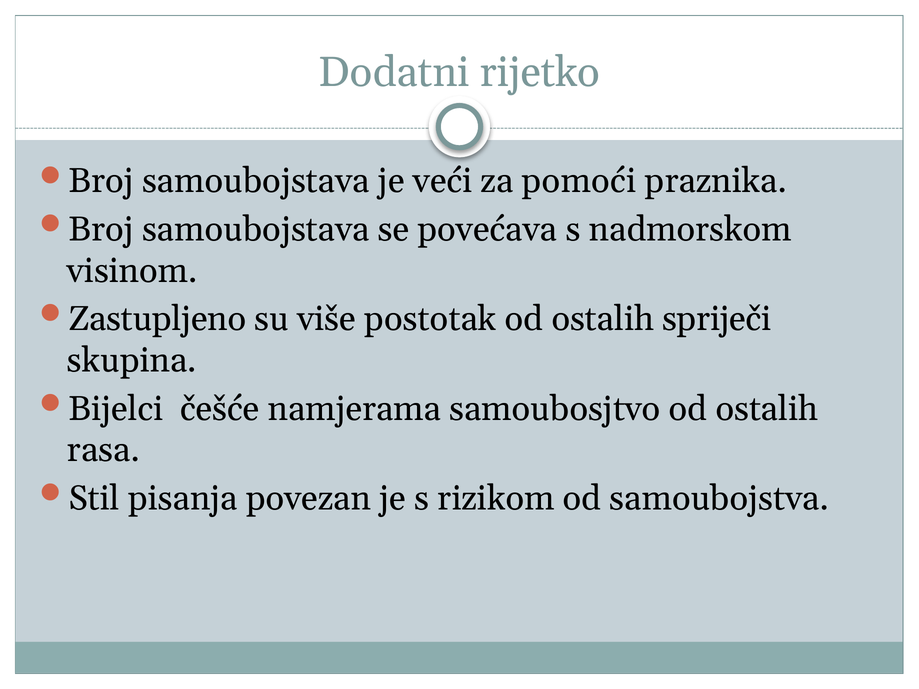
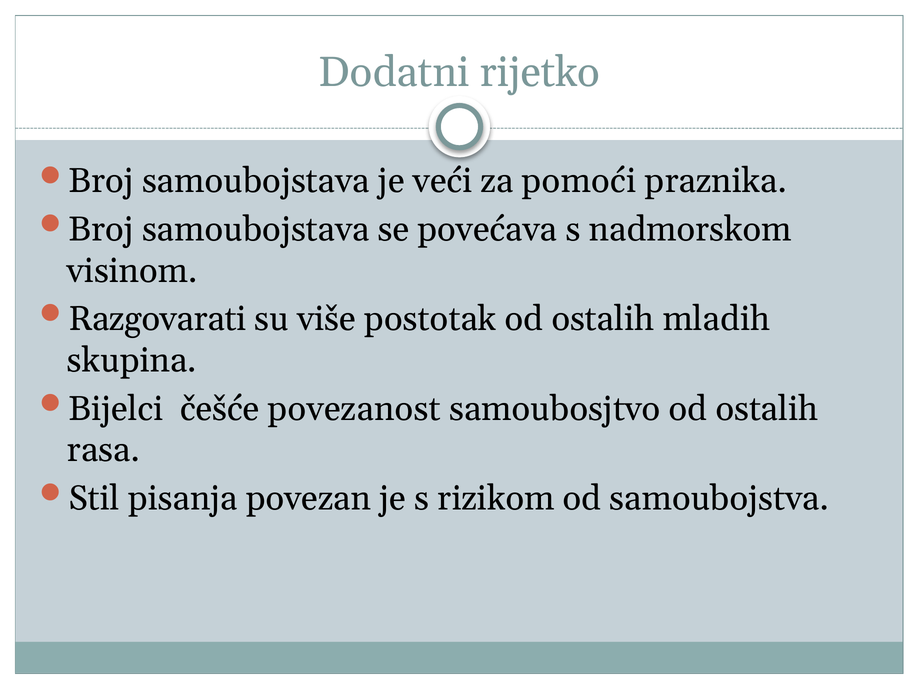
Zastupljeno: Zastupljeno -> Razgovarati
spriječi: spriječi -> mladih
namjerama: namjerama -> povezanost
